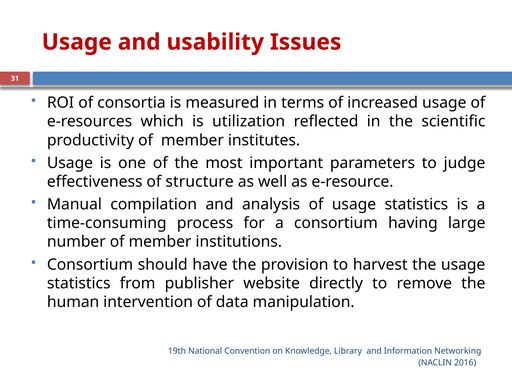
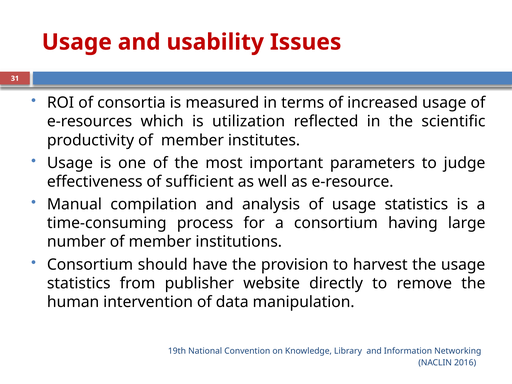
structure: structure -> sufficient
